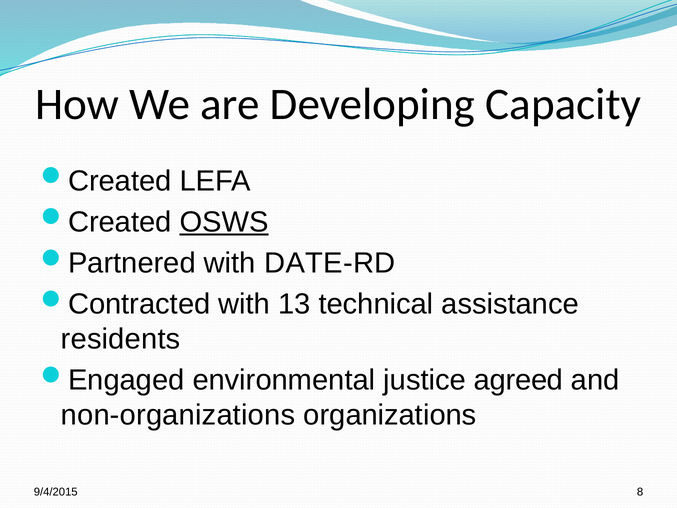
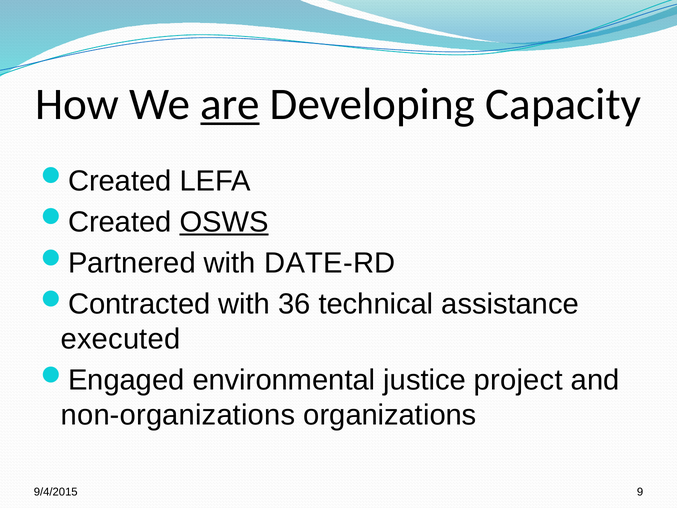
are underline: none -> present
13: 13 -> 36
residents: residents -> executed
agreed: agreed -> project
8: 8 -> 9
